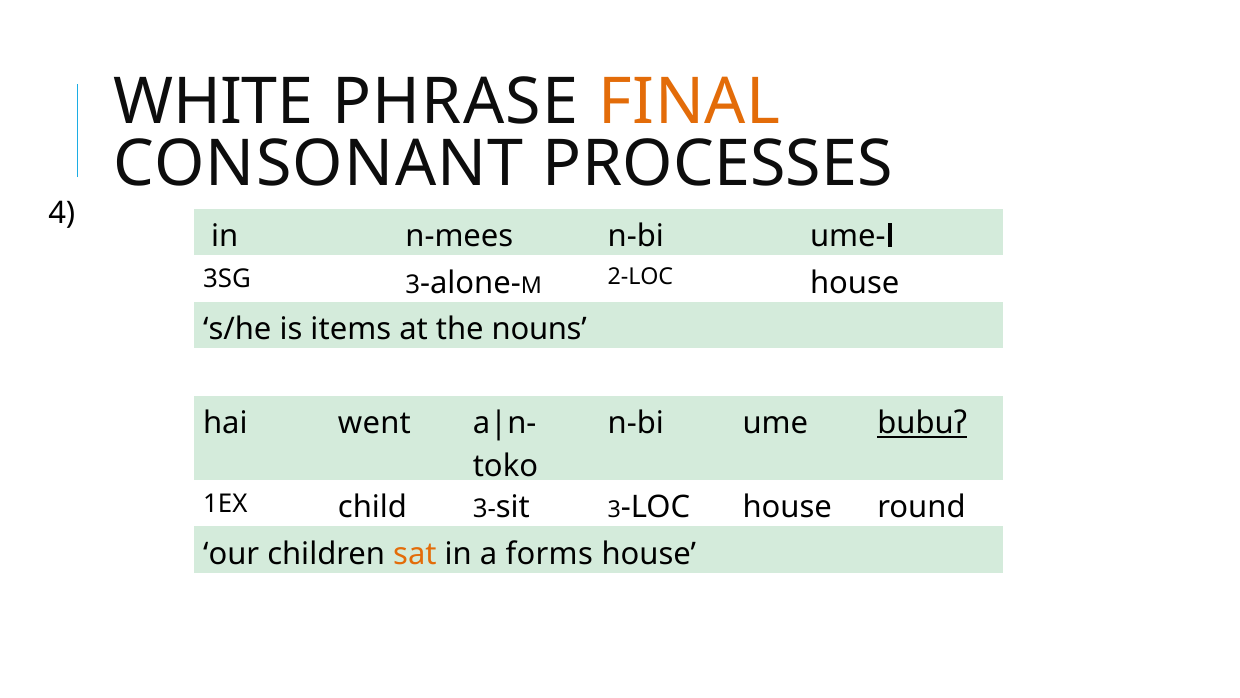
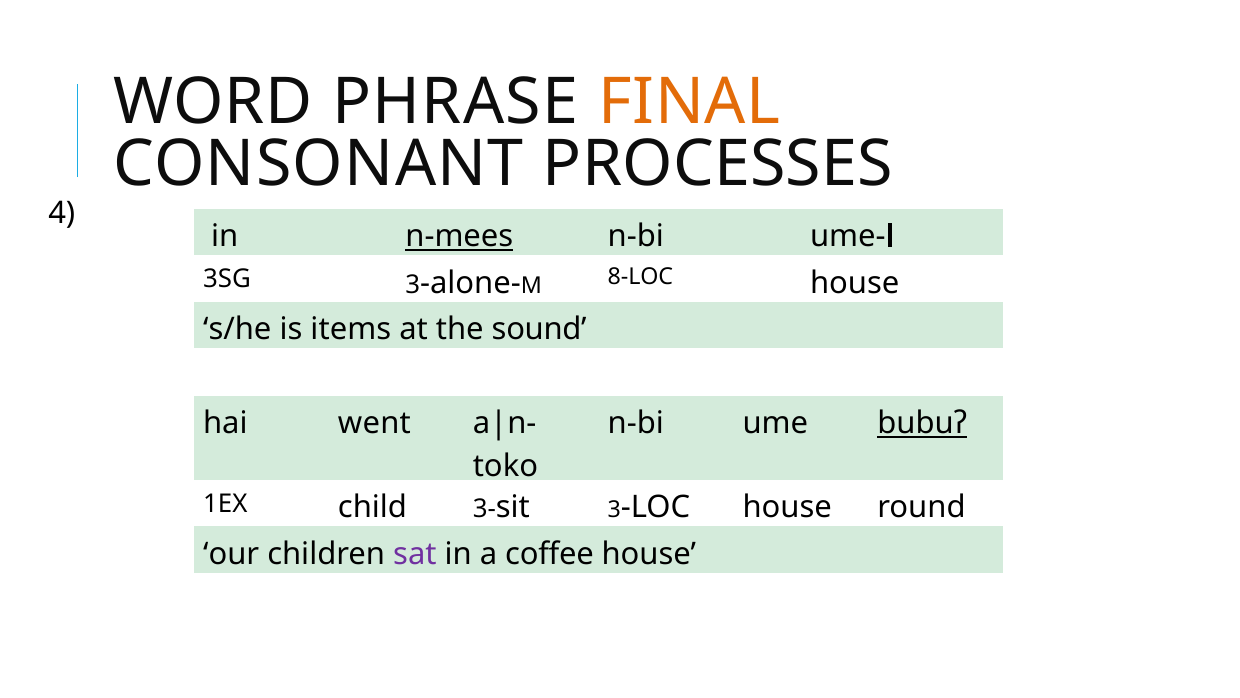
WHITE: WHITE -> WORD
n-mees underline: none -> present
2-LOC: 2-LOC -> 8-LOC
nouns: nouns -> sound
sat colour: orange -> purple
forms: forms -> coffee
